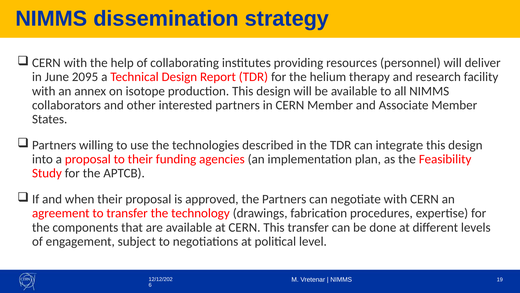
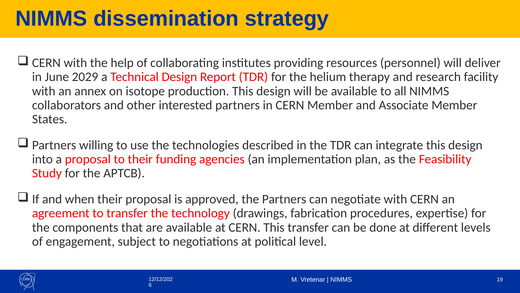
2095: 2095 -> 2029
